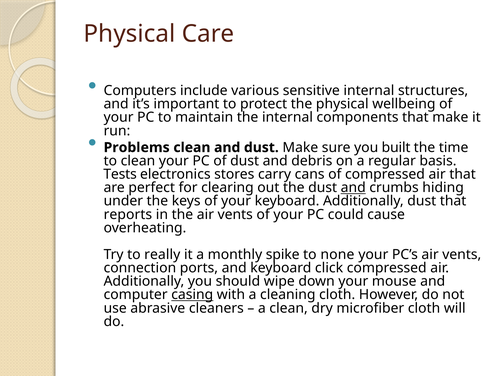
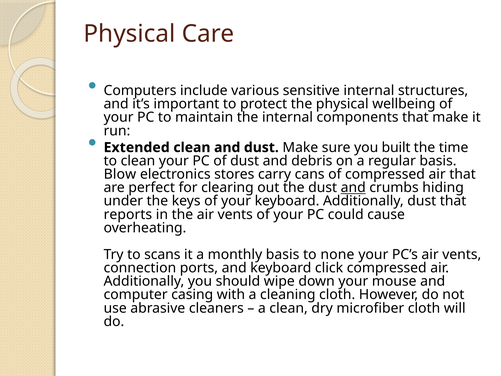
Problems: Problems -> Extended
Tests: Tests -> Blow
really: really -> scans
monthly spike: spike -> basis
casing underline: present -> none
